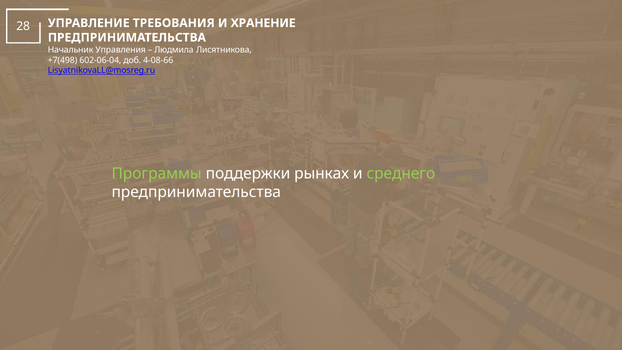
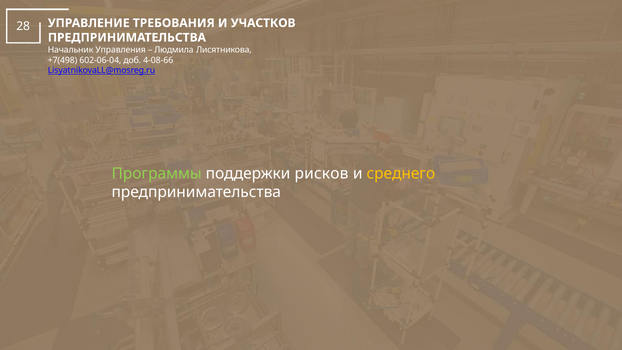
ХРАНЕНИЕ: ХРАНЕНИЕ -> УЧАСТКОВ
рынках: рынках -> рисков
среднего colour: light green -> yellow
